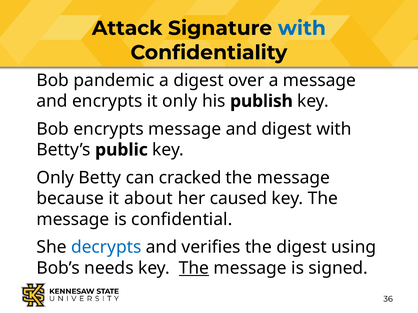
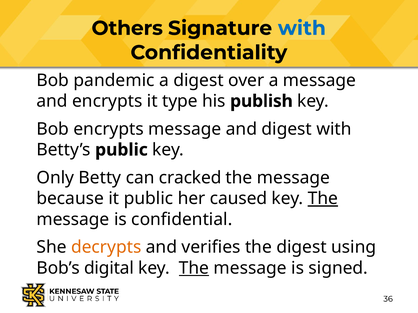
Attack: Attack -> Others
it only: only -> type
it about: about -> public
The at (323, 199) underline: none -> present
decrypts colour: blue -> orange
needs: needs -> digital
